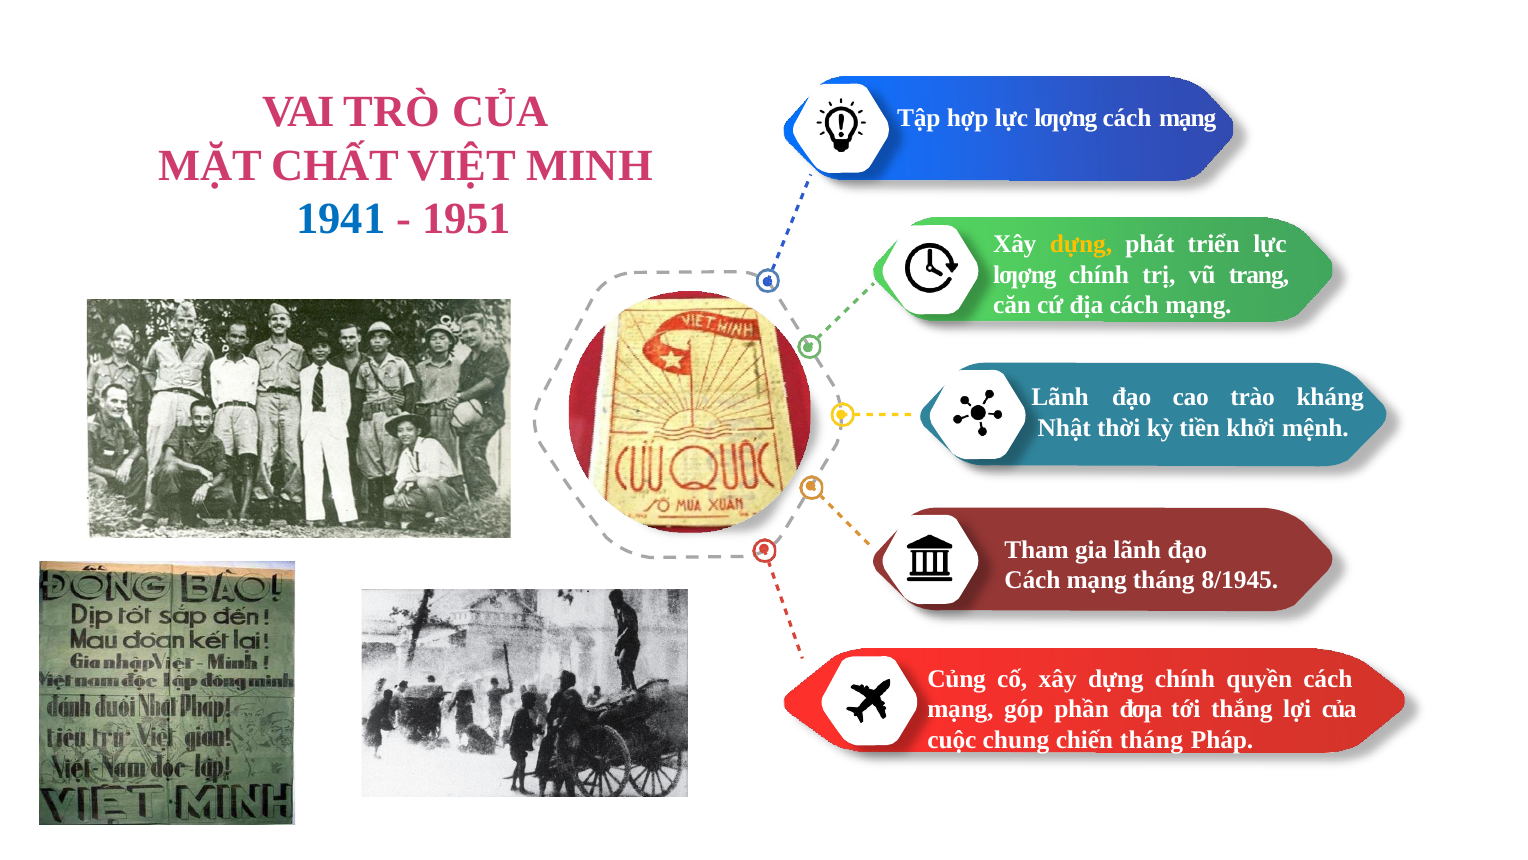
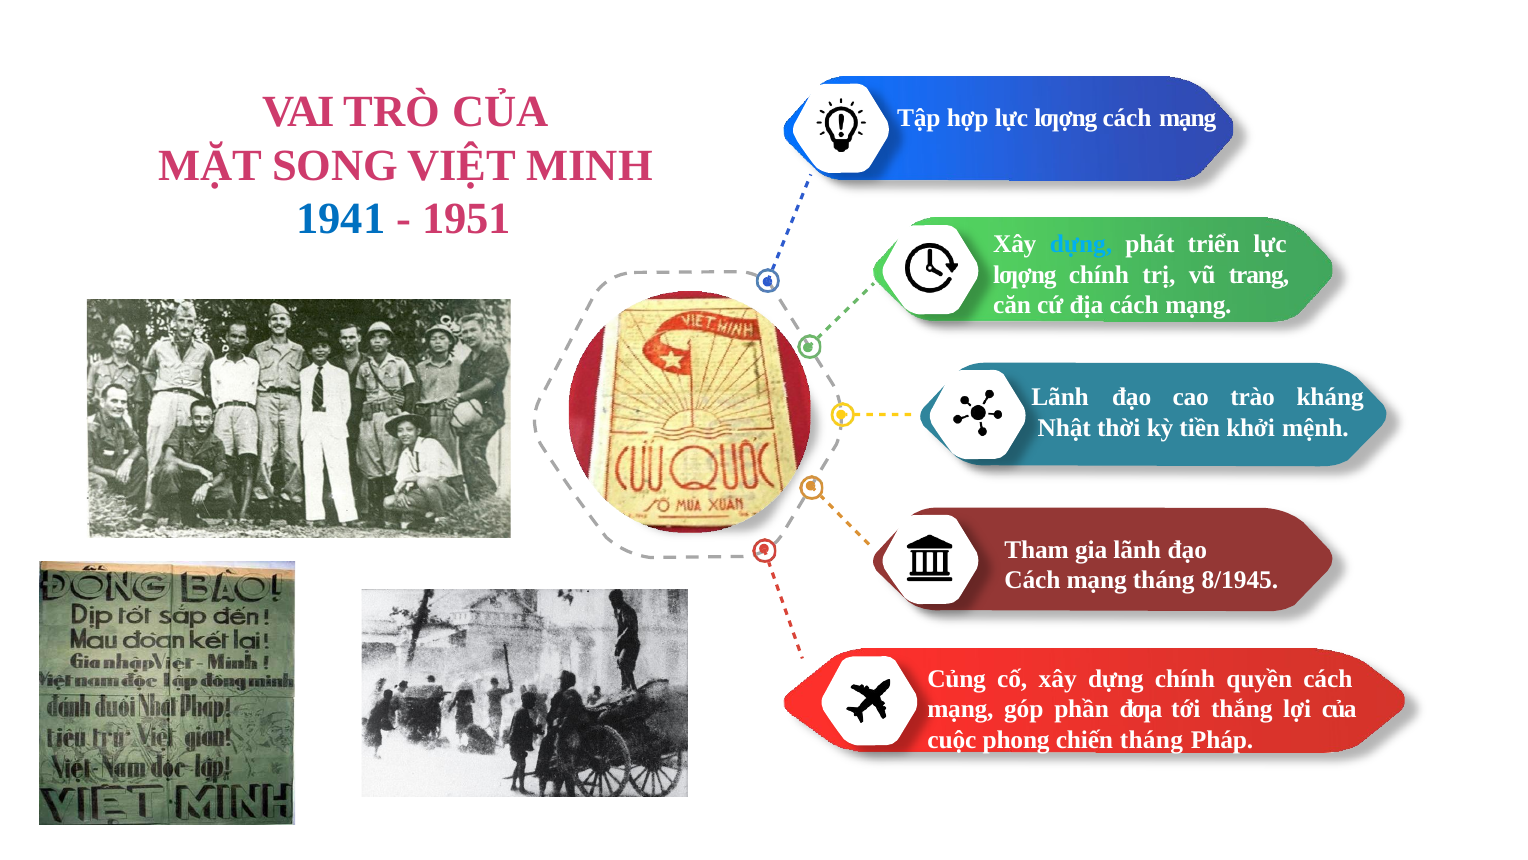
CHẤT: CHẤT -> SONG
dựng at (1081, 244) colour: yellow -> light blue
chung: chung -> phong
